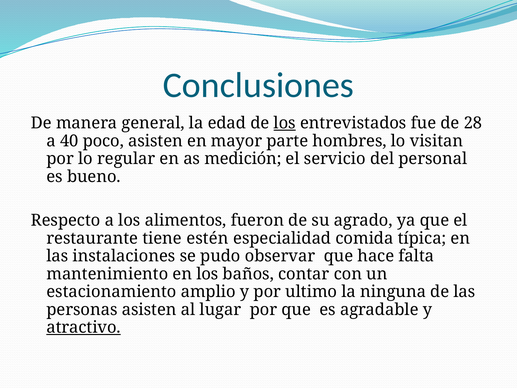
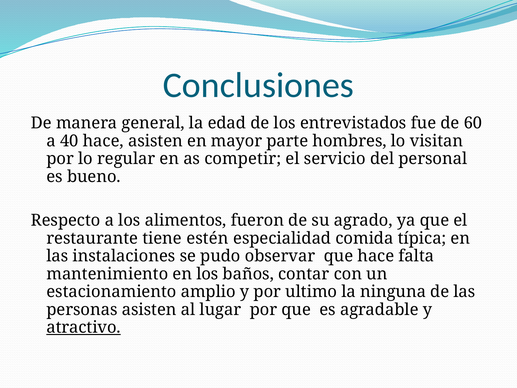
los at (285, 123) underline: present -> none
28: 28 -> 60
40 poco: poco -> hace
medición: medición -> competir
